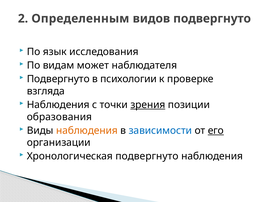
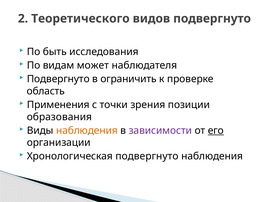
Определенным: Определенным -> Теоретического
язык: язык -> быть
психологии: психологии -> ограничить
взгляда: взгляда -> область
Наблюдения at (58, 105): Наблюдения -> Применения
зрения underline: present -> none
зависимости colour: blue -> purple
